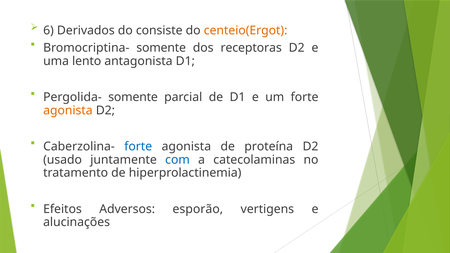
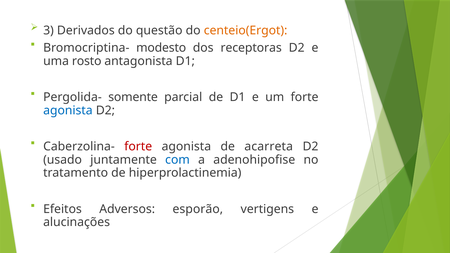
6: 6 -> 3
consiste: consiste -> questão
Bromocriptina- somente: somente -> modesto
lento: lento -> rosto
agonista at (68, 110) colour: orange -> blue
forte at (138, 147) colour: blue -> red
proteína: proteína -> acarreta
catecolaminas: catecolaminas -> adenohipofise
